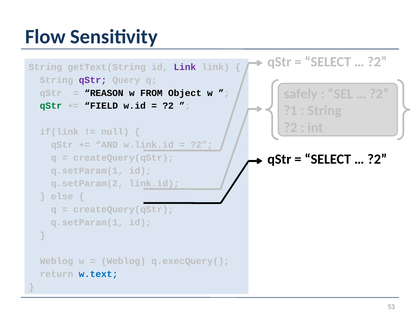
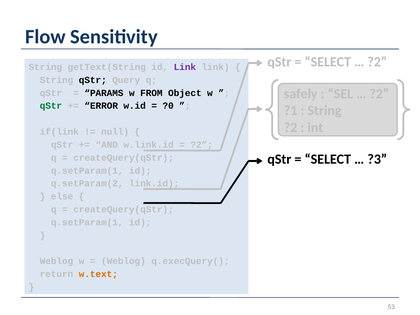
qStr at (93, 80) colour: purple -> black
REASON: REASON -> PARAMS
FIELD: FIELD -> ERROR
?2 at (168, 106): ?2 -> ?0
?2 at (377, 159): ?2 -> ?3
w.text colour: blue -> orange
